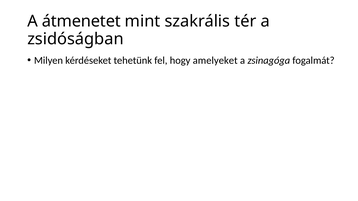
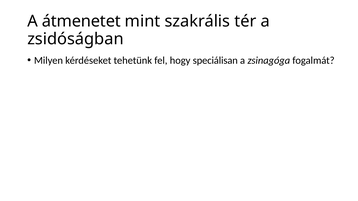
amelyeket: amelyeket -> speciálisan
